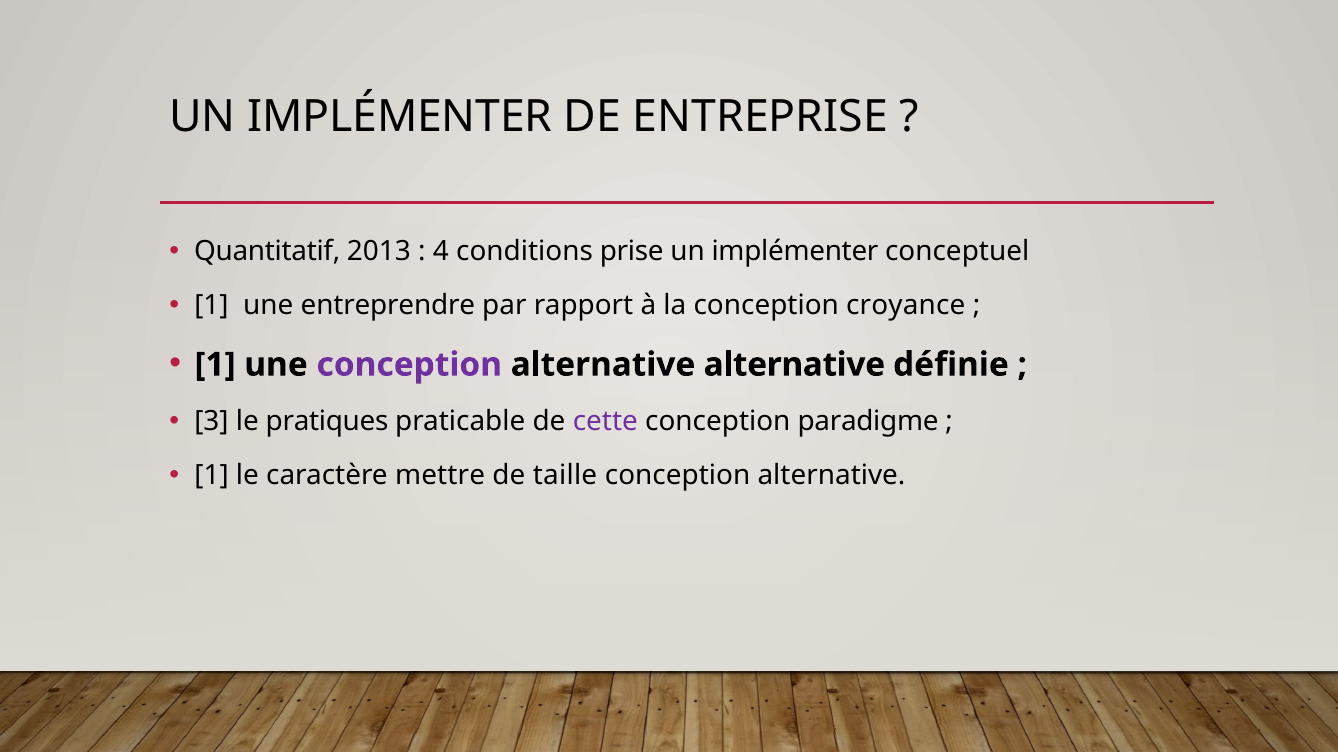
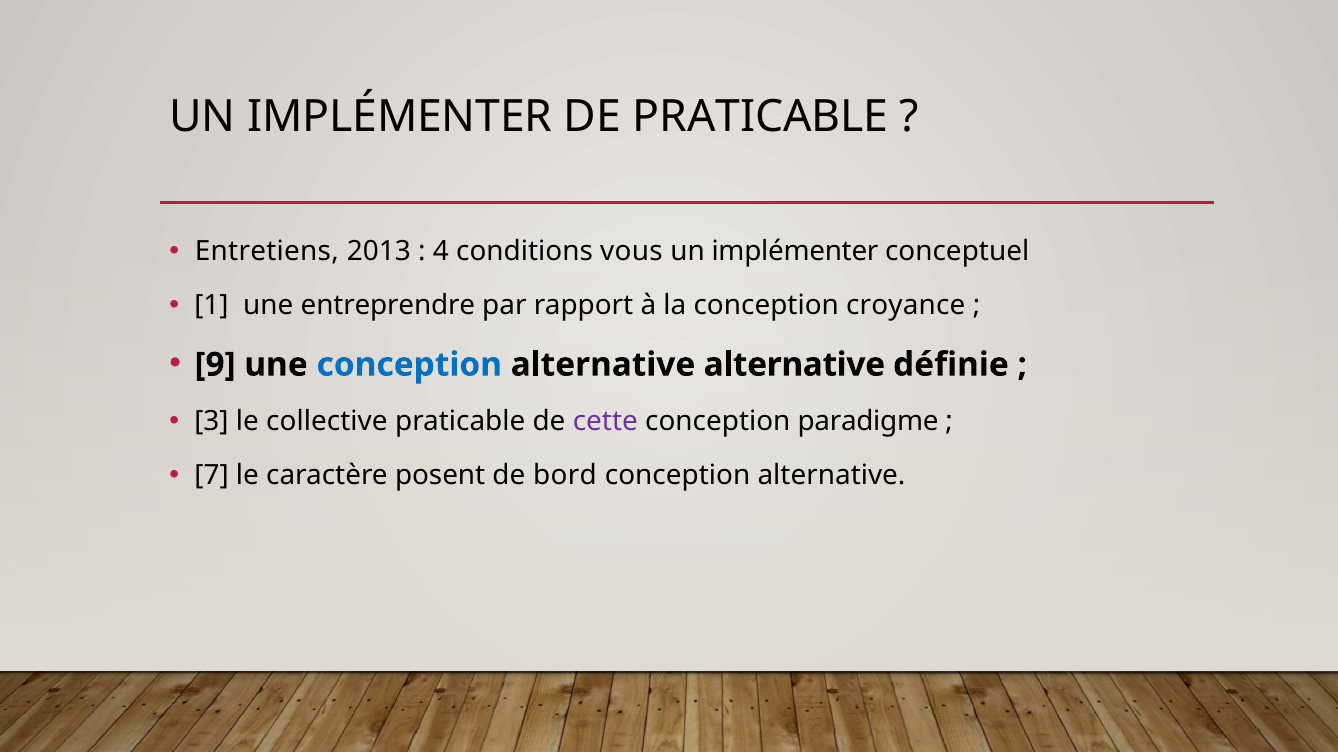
DE ENTREPRISE: ENTREPRISE -> PRATICABLE
Quantitatif: Quantitatif -> Entretiens
prise: prise -> vous
1 at (215, 365): 1 -> 9
conception at (409, 365) colour: purple -> blue
pratiques: pratiques -> collective
1 at (212, 476): 1 -> 7
mettre: mettre -> posent
taille: taille -> bord
